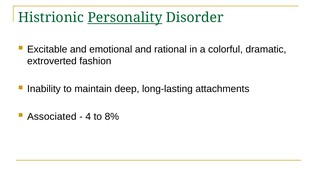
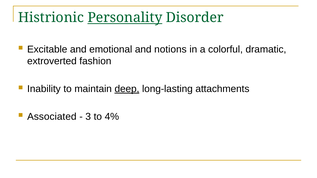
rational: rational -> notions
deep underline: none -> present
4: 4 -> 3
8%: 8% -> 4%
